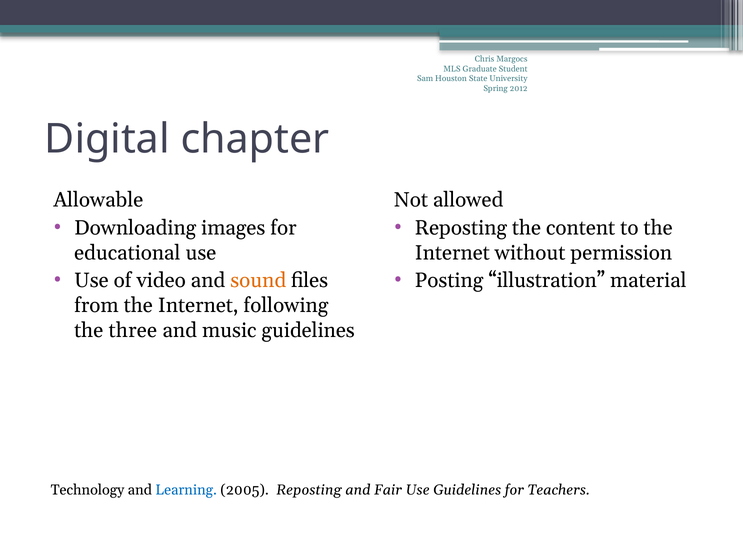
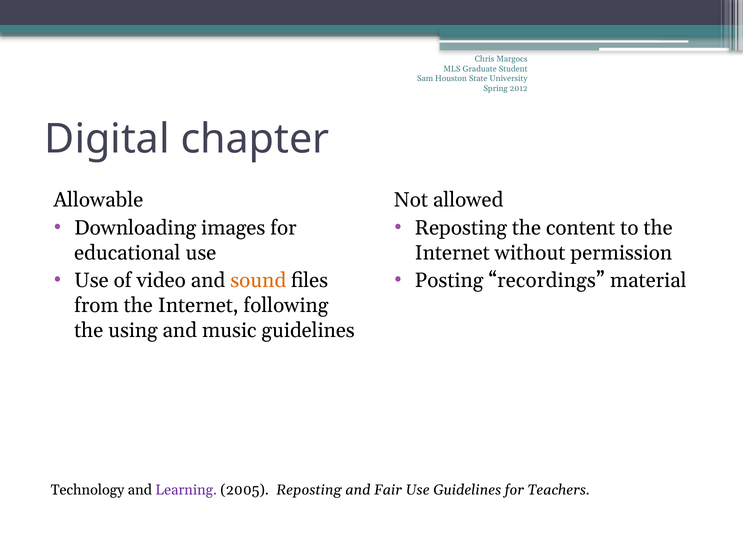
illustration: illustration -> recordings
three: three -> using
Learning colour: blue -> purple
